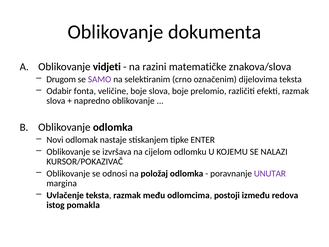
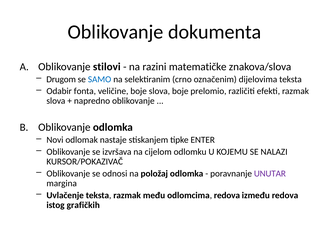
vidjeti: vidjeti -> stilovi
SAMO colour: purple -> blue
odlomcima postoji: postoji -> redova
pomakla: pomakla -> grafičkih
